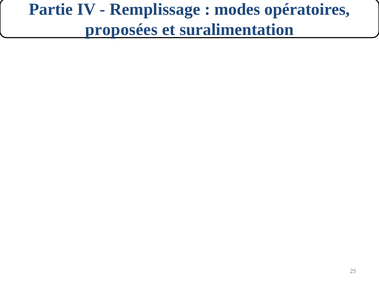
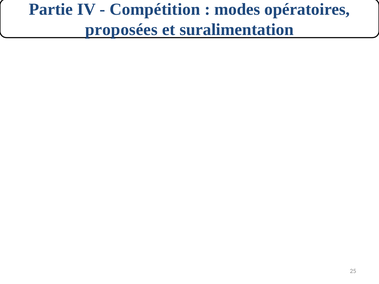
Remplissage: Remplissage -> Compétition
